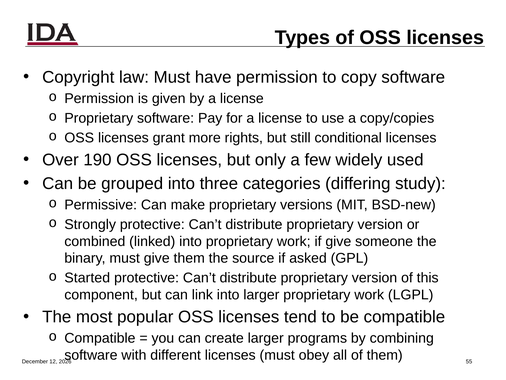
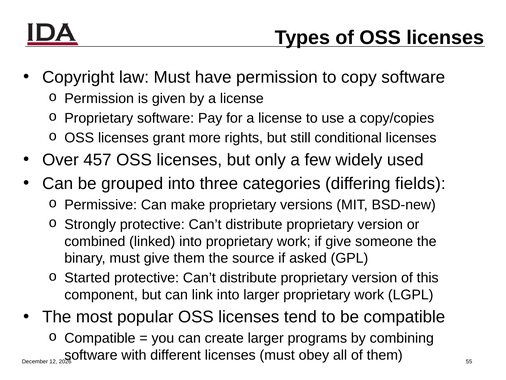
190: 190 -> 457
study: study -> fields
